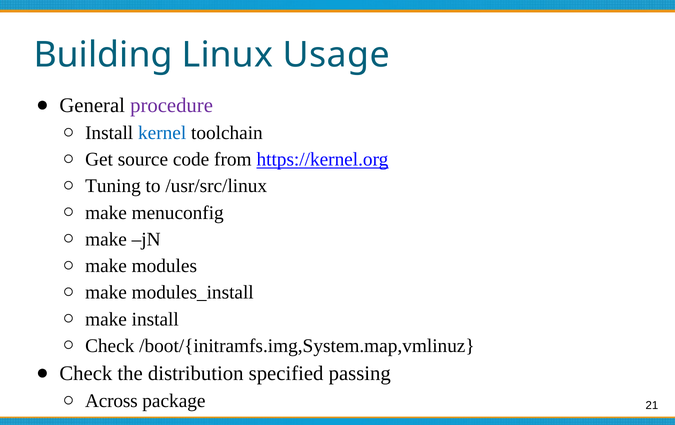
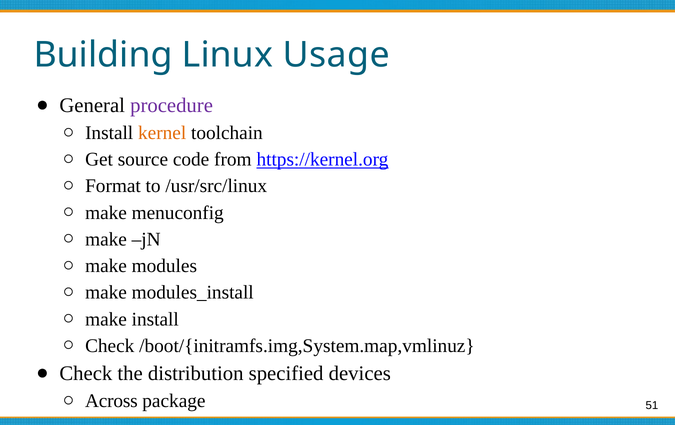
kernel colour: blue -> orange
Tuning: Tuning -> Format
passing: passing -> devices
21: 21 -> 51
